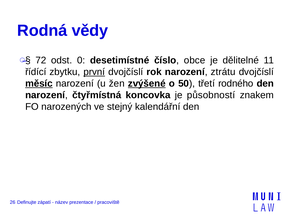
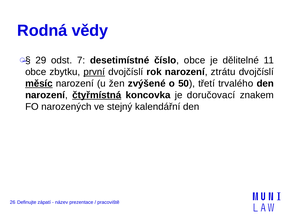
72: 72 -> 29
0: 0 -> 7
řídící at (36, 72): řídící -> obce
zvýšené underline: present -> none
rodného: rodného -> trvalého
čtyřmístná underline: none -> present
působností: působností -> doručovací
